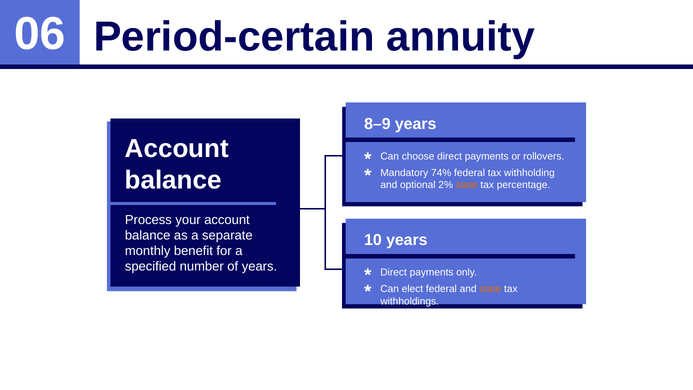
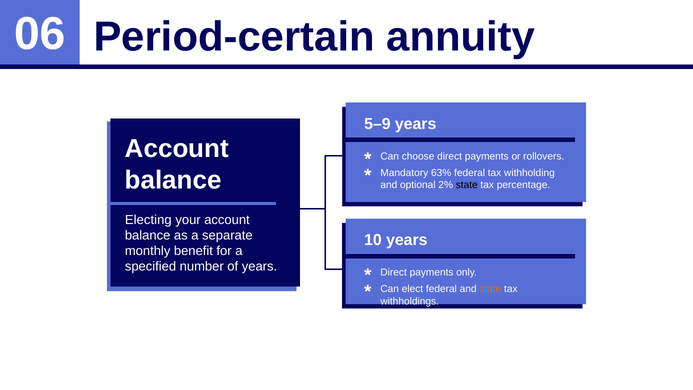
8–9: 8–9 -> 5–9
74%: 74% -> 63%
state at (467, 185) colour: orange -> black
Process: Process -> Electing
